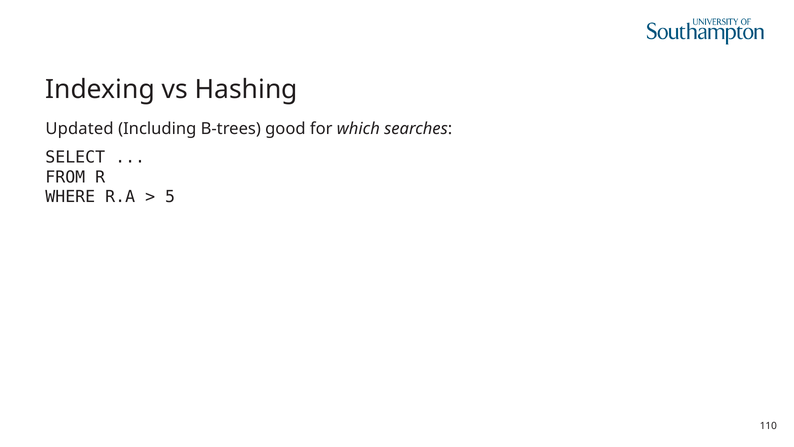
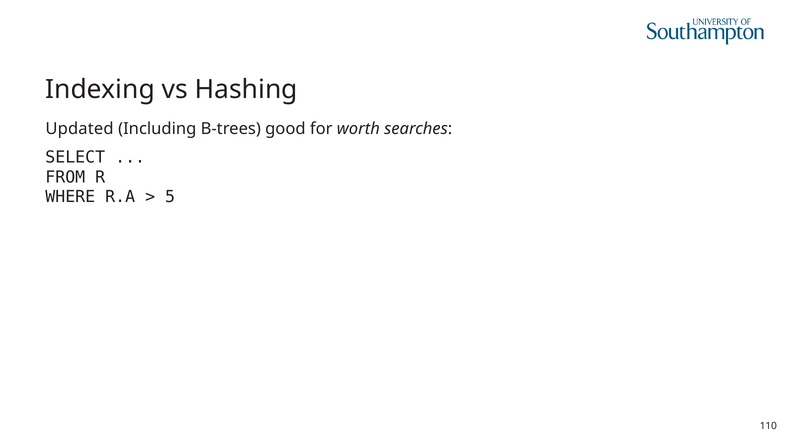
which: which -> worth
